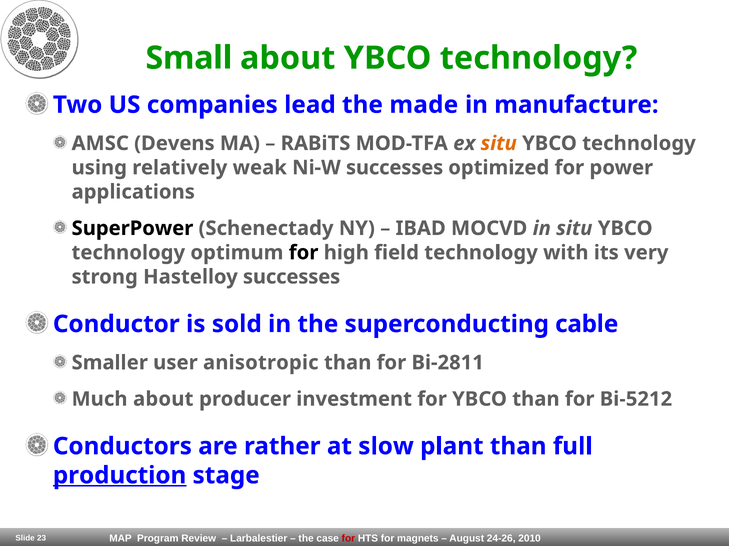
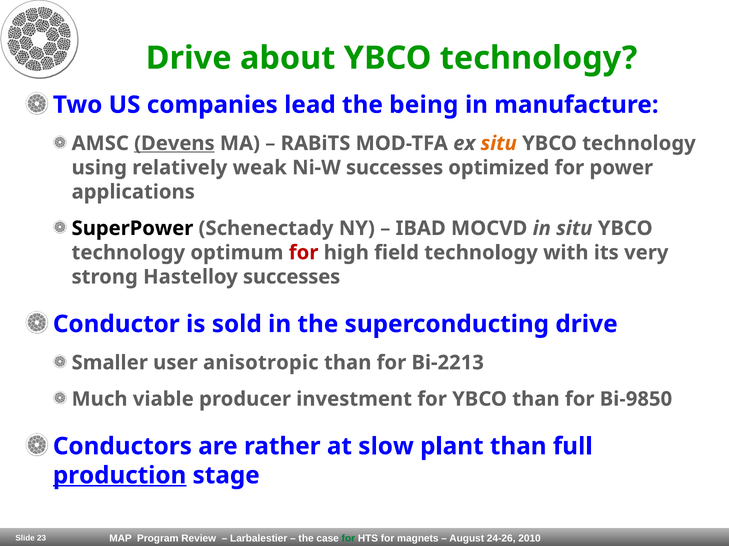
Small at (189, 58): Small -> Drive
made: made -> being
Devens underline: none -> present
for at (304, 253) colour: black -> red
superconducting cable: cable -> drive
Bi-2811: Bi-2811 -> Bi-2213
Much about: about -> viable
Bi-5212: Bi-5212 -> Bi-9850
for at (348, 539) colour: red -> green
